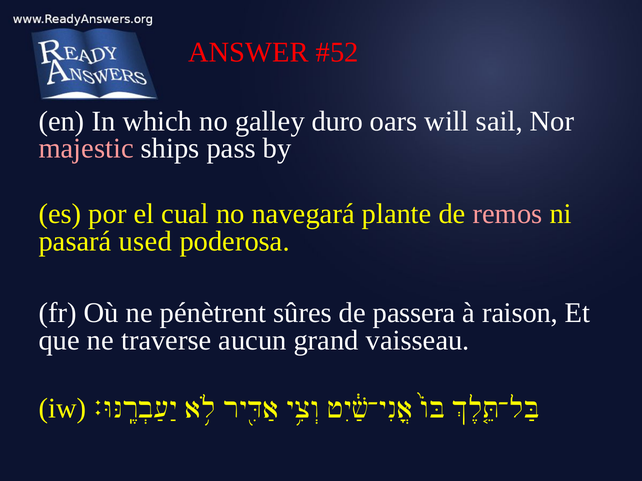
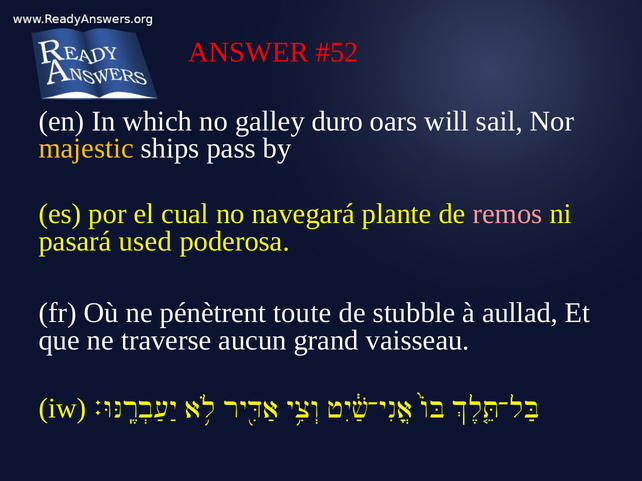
majestic colour: pink -> yellow
sûres: sûres -> toute
passera: passera -> stubble
raison: raison -> aullad
